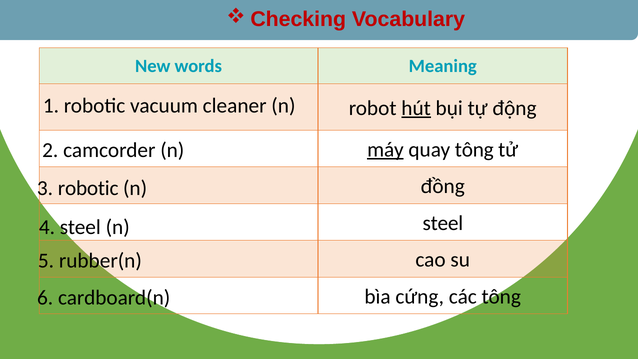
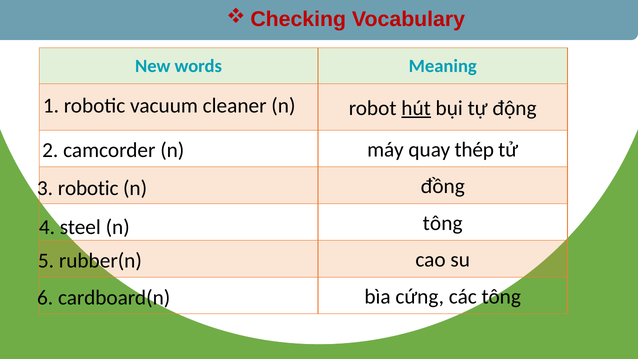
máy underline: present -> none
quay tông: tông -> thép
steel at (443, 223): steel -> tông
